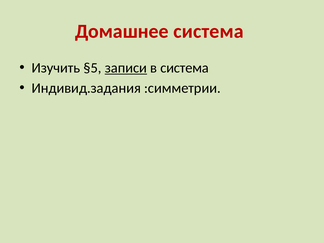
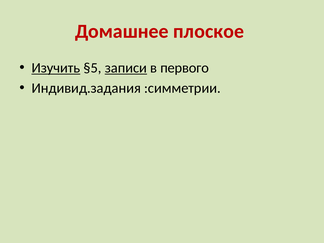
Домашнее система: система -> плоское
Изучить underline: none -> present
в система: система -> первого
